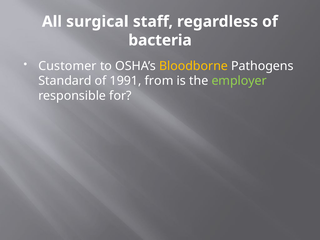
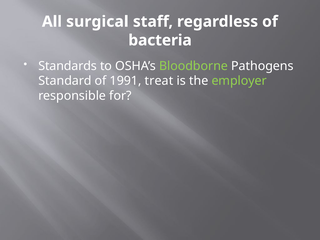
Customer: Customer -> Standards
Bloodborne colour: yellow -> light green
from: from -> treat
